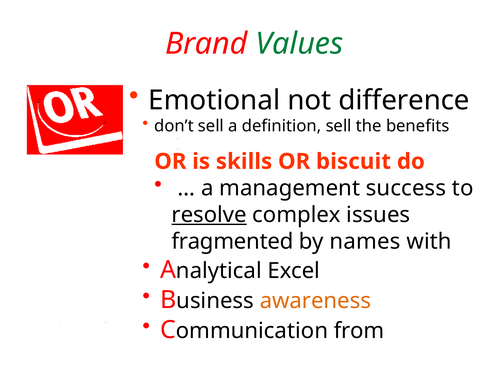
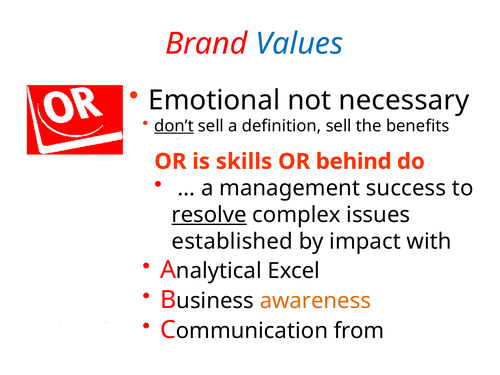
Values colour: green -> blue
difference: difference -> necessary
don’t underline: none -> present
biscuit: biscuit -> behind
fragmented: fragmented -> established
names: names -> impact
